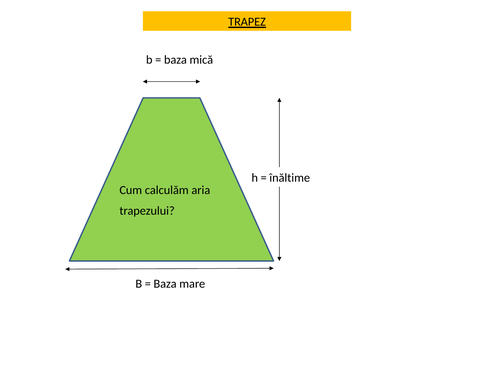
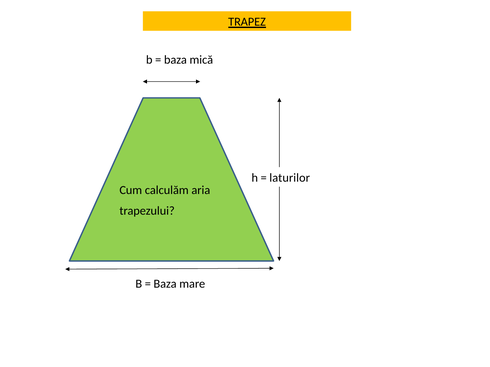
înăltime: înăltime -> laturilor
